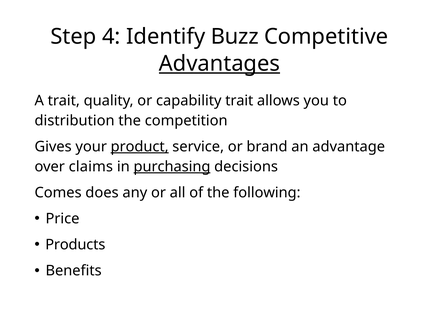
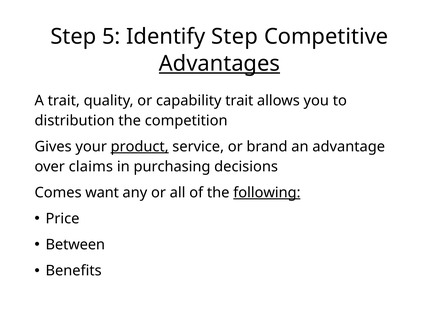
4: 4 -> 5
Identify Buzz: Buzz -> Step
purchasing underline: present -> none
does: does -> want
following underline: none -> present
Products: Products -> Between
